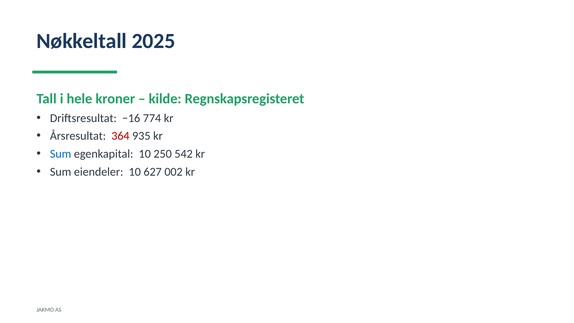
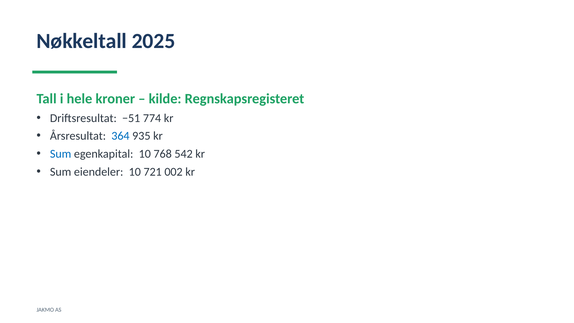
−16: −16 -> −51
364 colour: red -> blue
250: 250 -> 768
627: 627 -> 721
